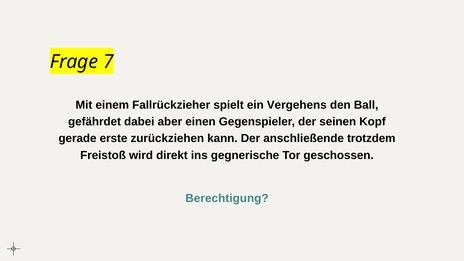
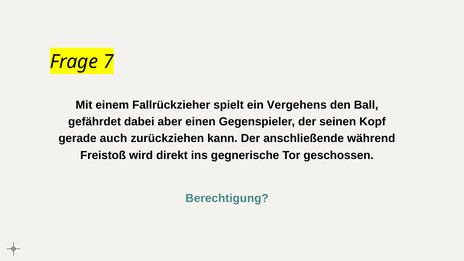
erste: erste -> auch
trotzdem: trotzdem -> während
